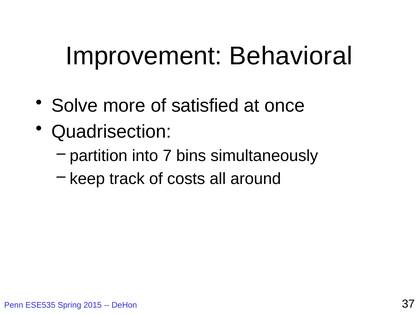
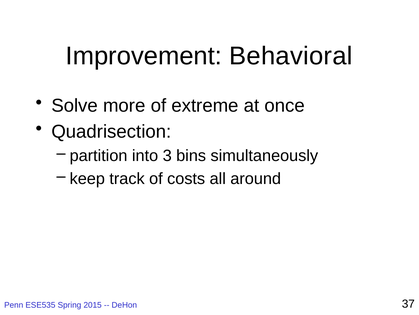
satisfied: satisfied -> extreme
7: 7 -> 3
